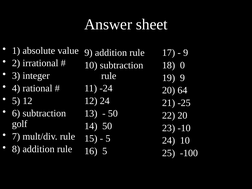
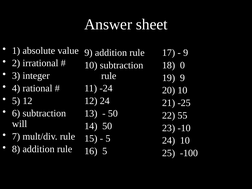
20 64: 64 -> 10
22 20: 20 -> 55
golf: golf -> will
